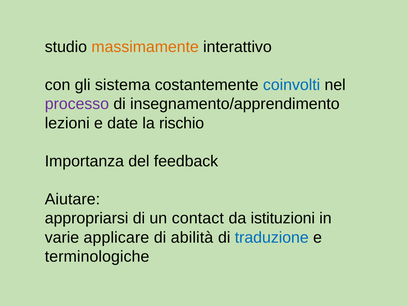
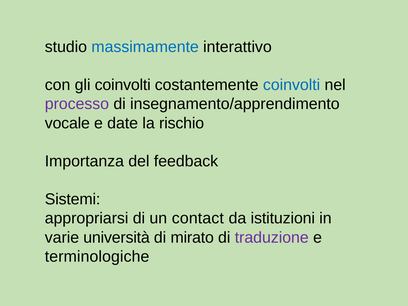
massimamente colour: orange -> blue
gli sistema: sistema -> coinvolti
lezioni: lezioni -> vocale
Aiutare: Aiutare -> Sistemi
applicare: applicare -> università
abilità: abilità -> mirato
traduzione colour: blue -> purple
